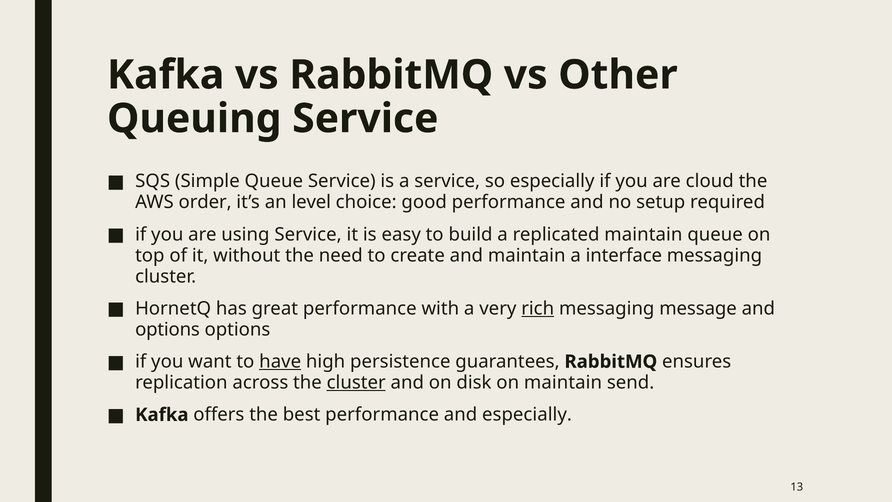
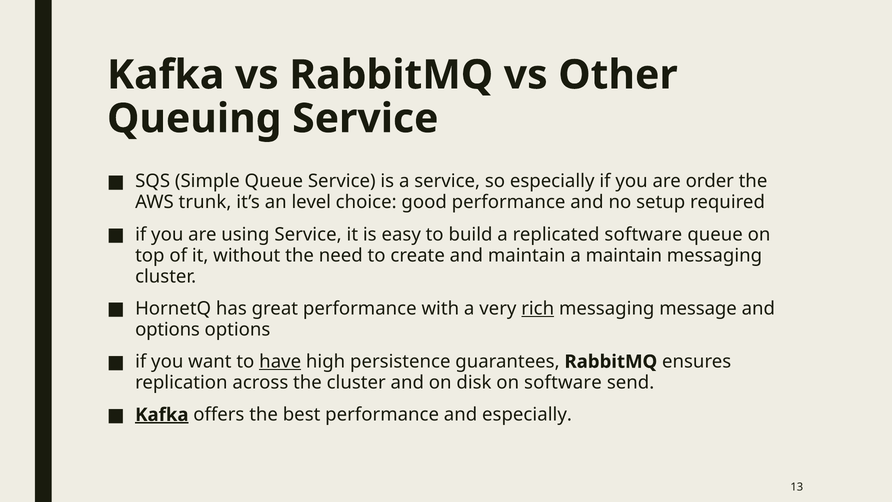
cloud: cloud -> order
order: order -> trunk
replicated maintain: maintain -> software
a interface: interface -> maintain
cluster at (356, 382) underline: present -> none
on maintain: maintain -> software
Kafka at (162, 415) underline: none -> present
